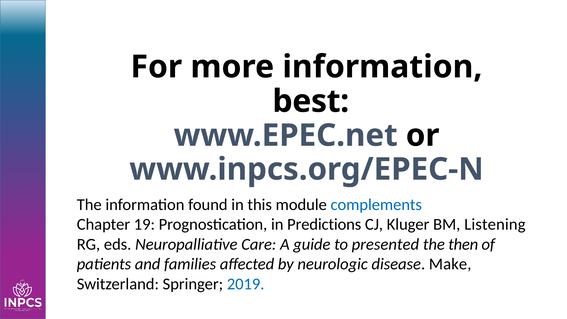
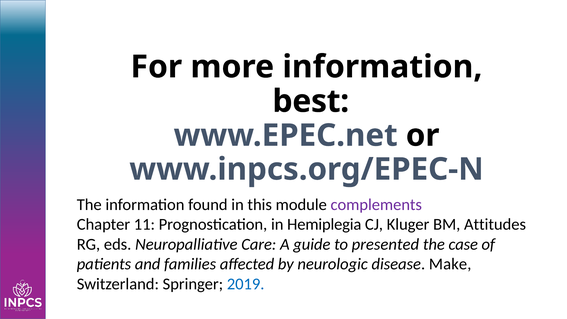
complements colour: blue -> purple
19: 19 -> 11
Predictions: Predictions -> Hemiplegia
Listening: Listening -> Attitudes
then: then -> case
